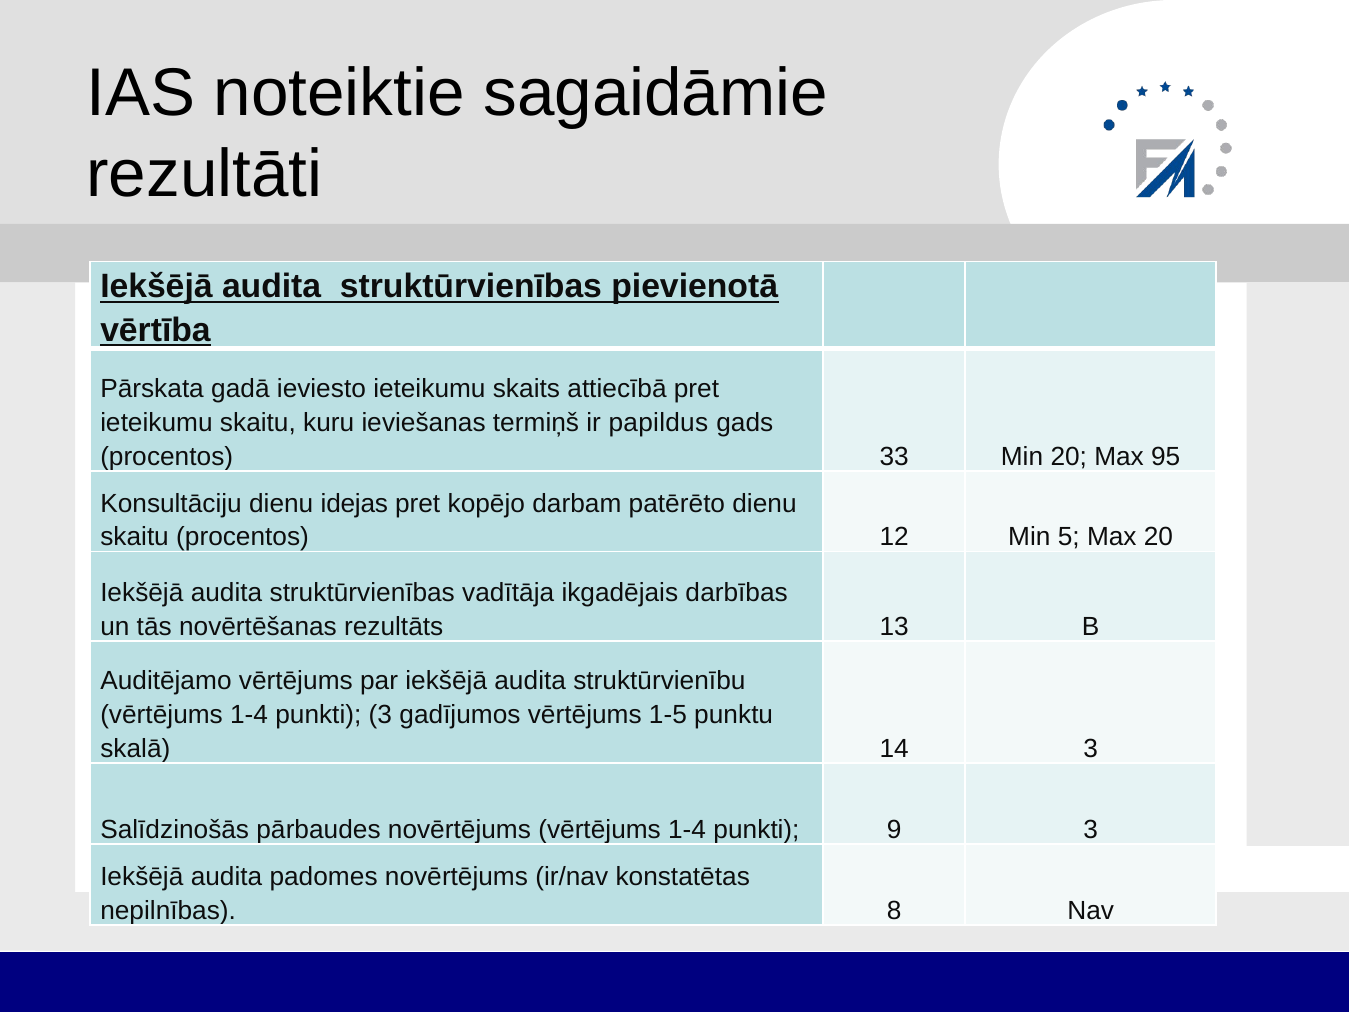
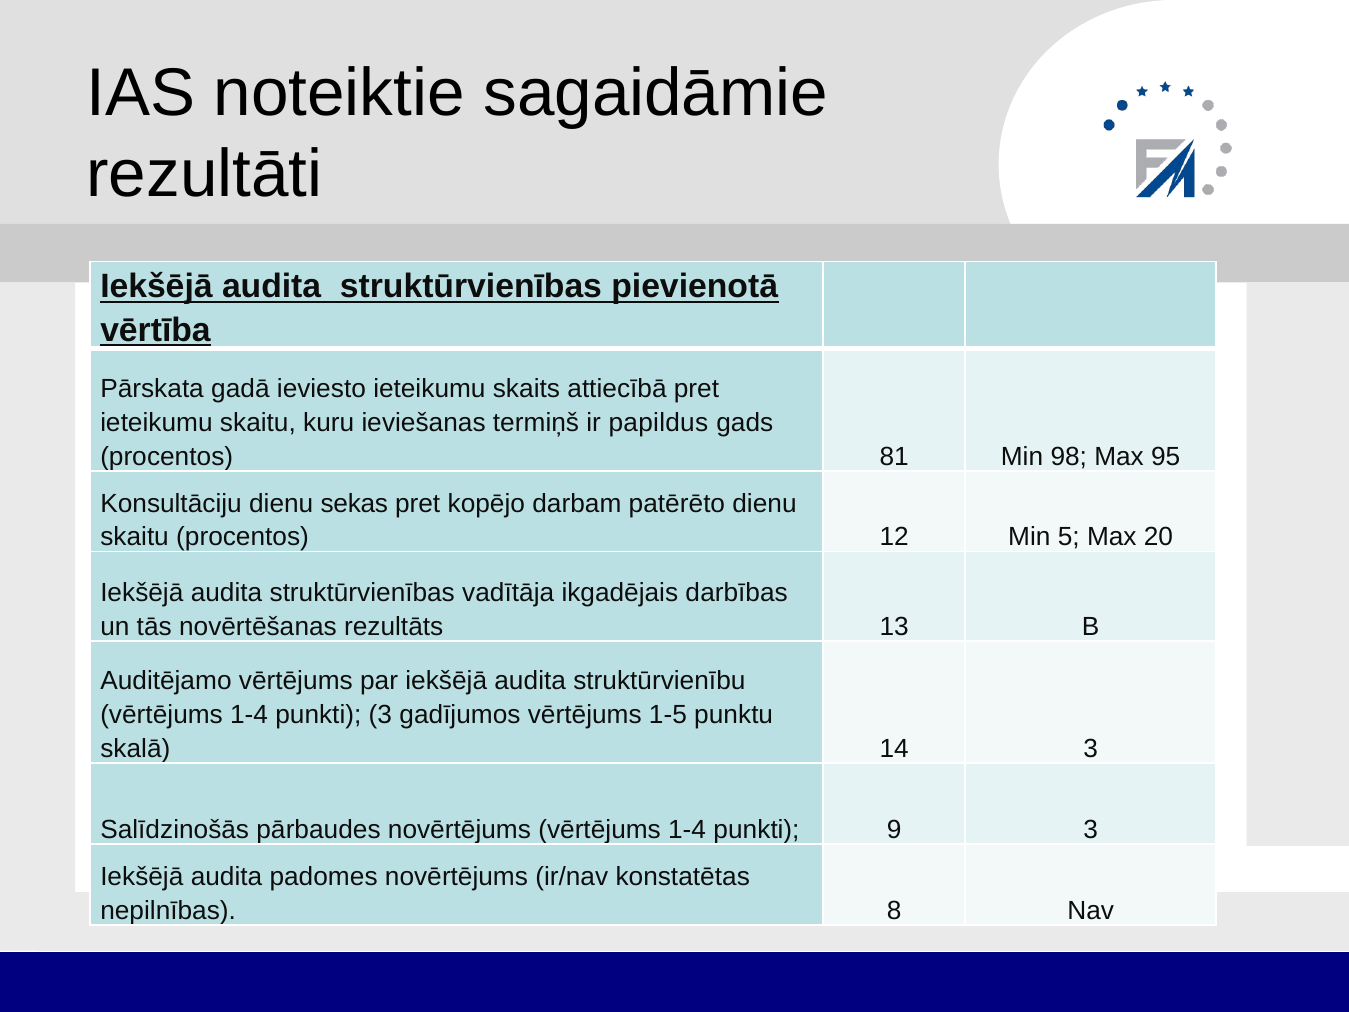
33: 33 -> 81
Min 20: 20 -> 98
idejas: idejas -> sekas
